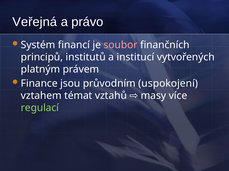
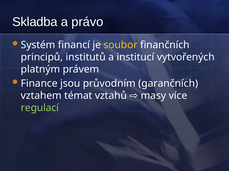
Veřejná: Veřejná -> Skladba
soubor colour: pink -> yellow
uspokojení: uspokojení -> garančních
